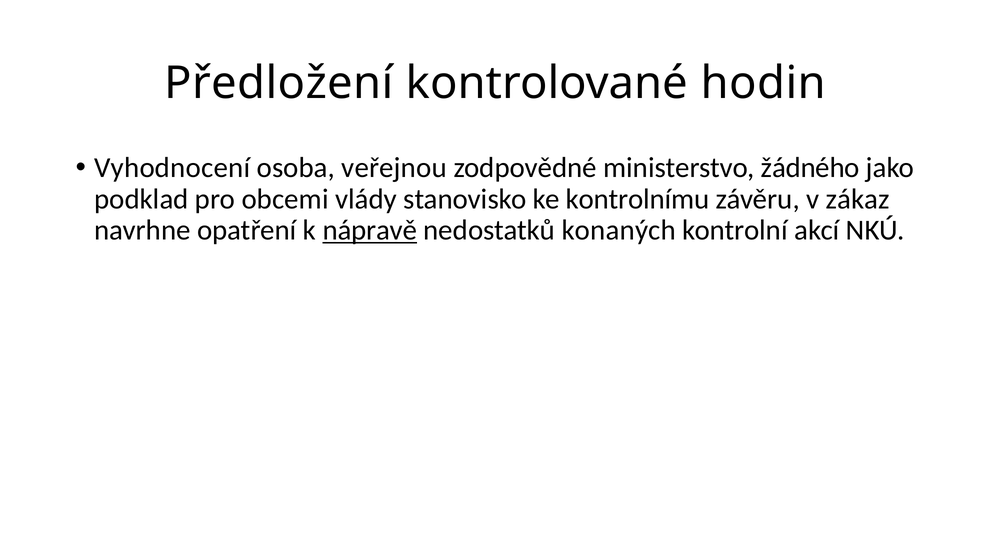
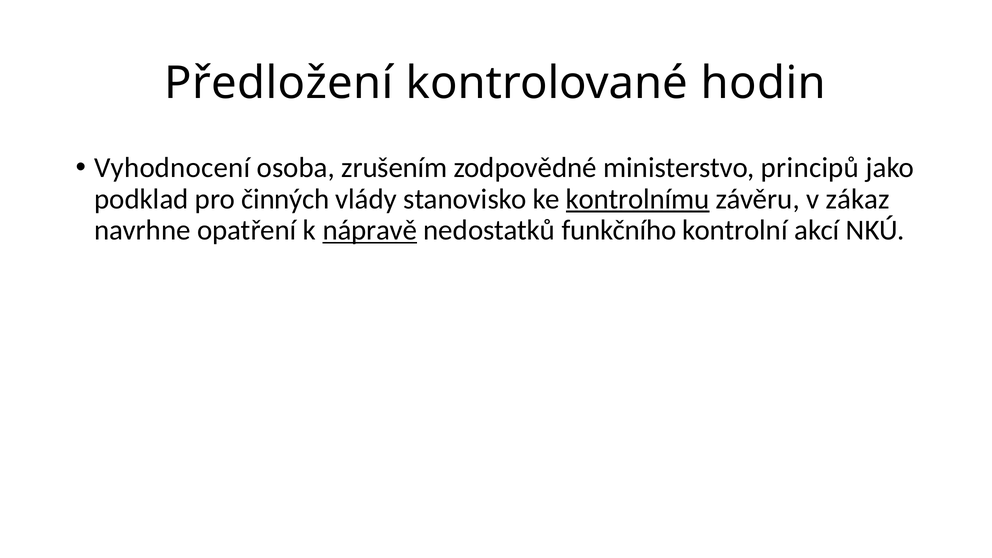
veřejnou: veřejnou -> zrušením
žádného: žádného -> principů
obcemi: obcemi -> činných
kontrolnímu underline: none -> present
konaných: konaných -> funkčního
